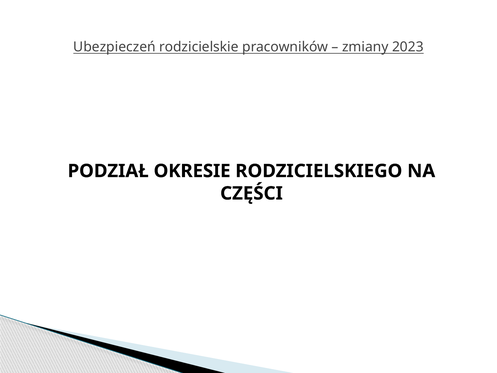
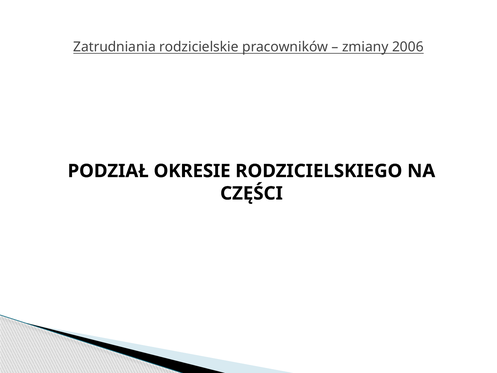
Ubezpieczeń: Ubezpieczeń -> Zatrudniania
2023: 2023 -> 2006
